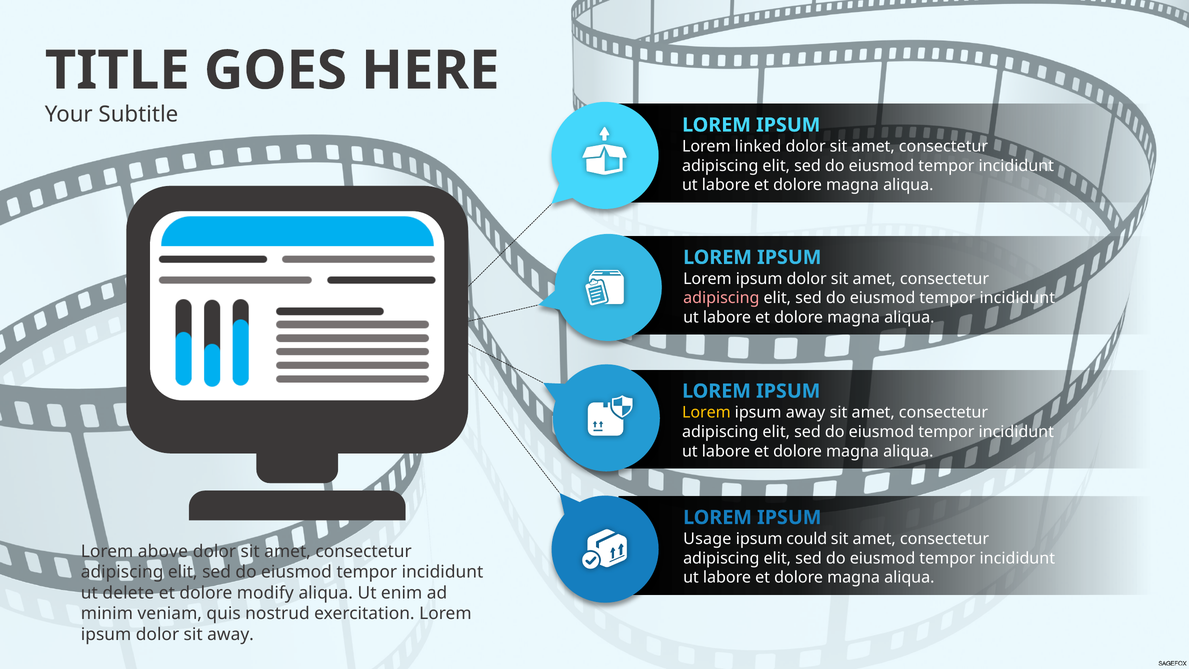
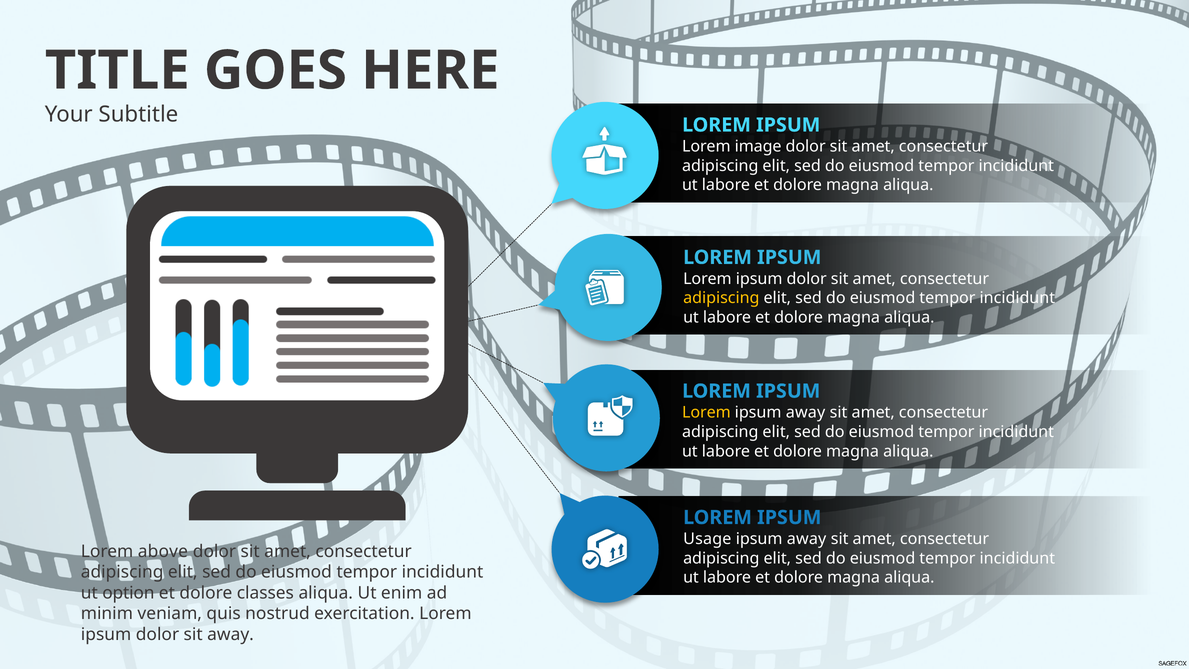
linked: linked -> image
adipiscing at (721, 298) colour: pink -> yellow
could at (807, 539): could -> away
delete: delete -> option
modify: modify -> classes
